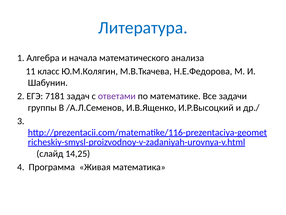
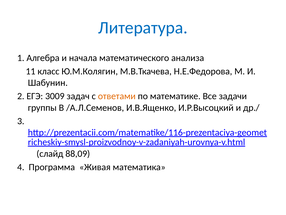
7181: 7181 -> 3009
ответами colour: purple -> orange
14,25: 14,25 -> 88,09
